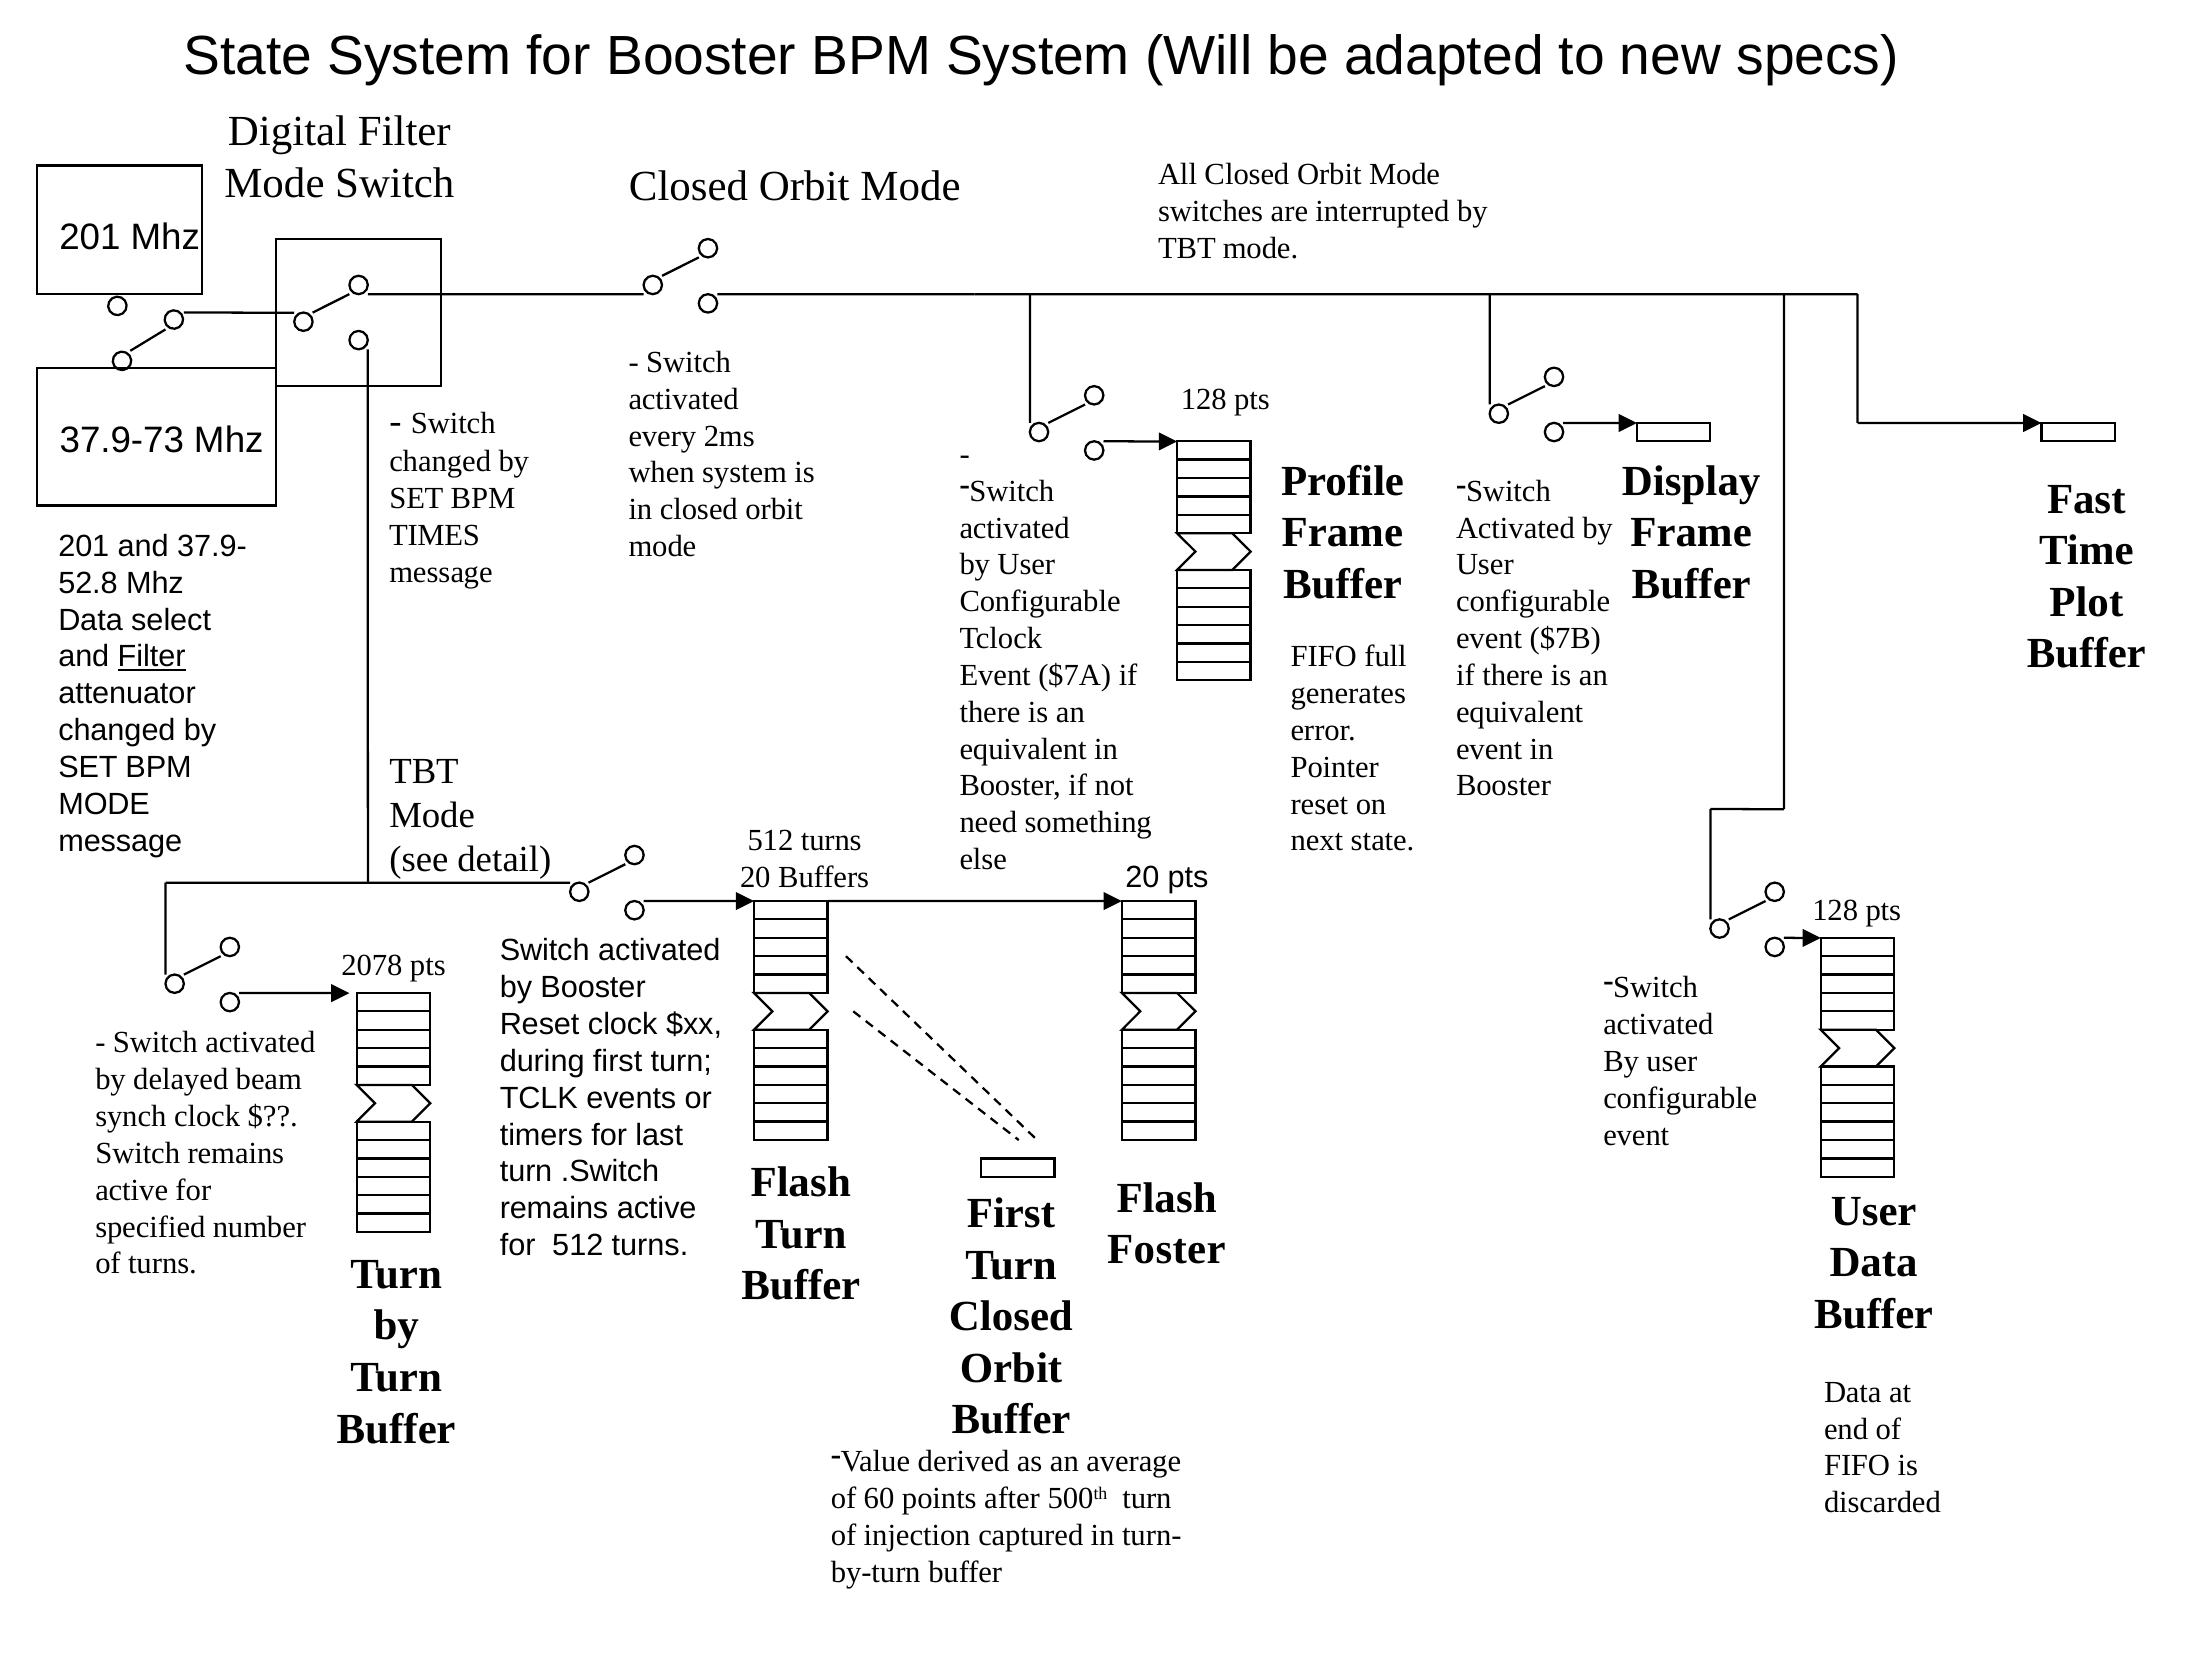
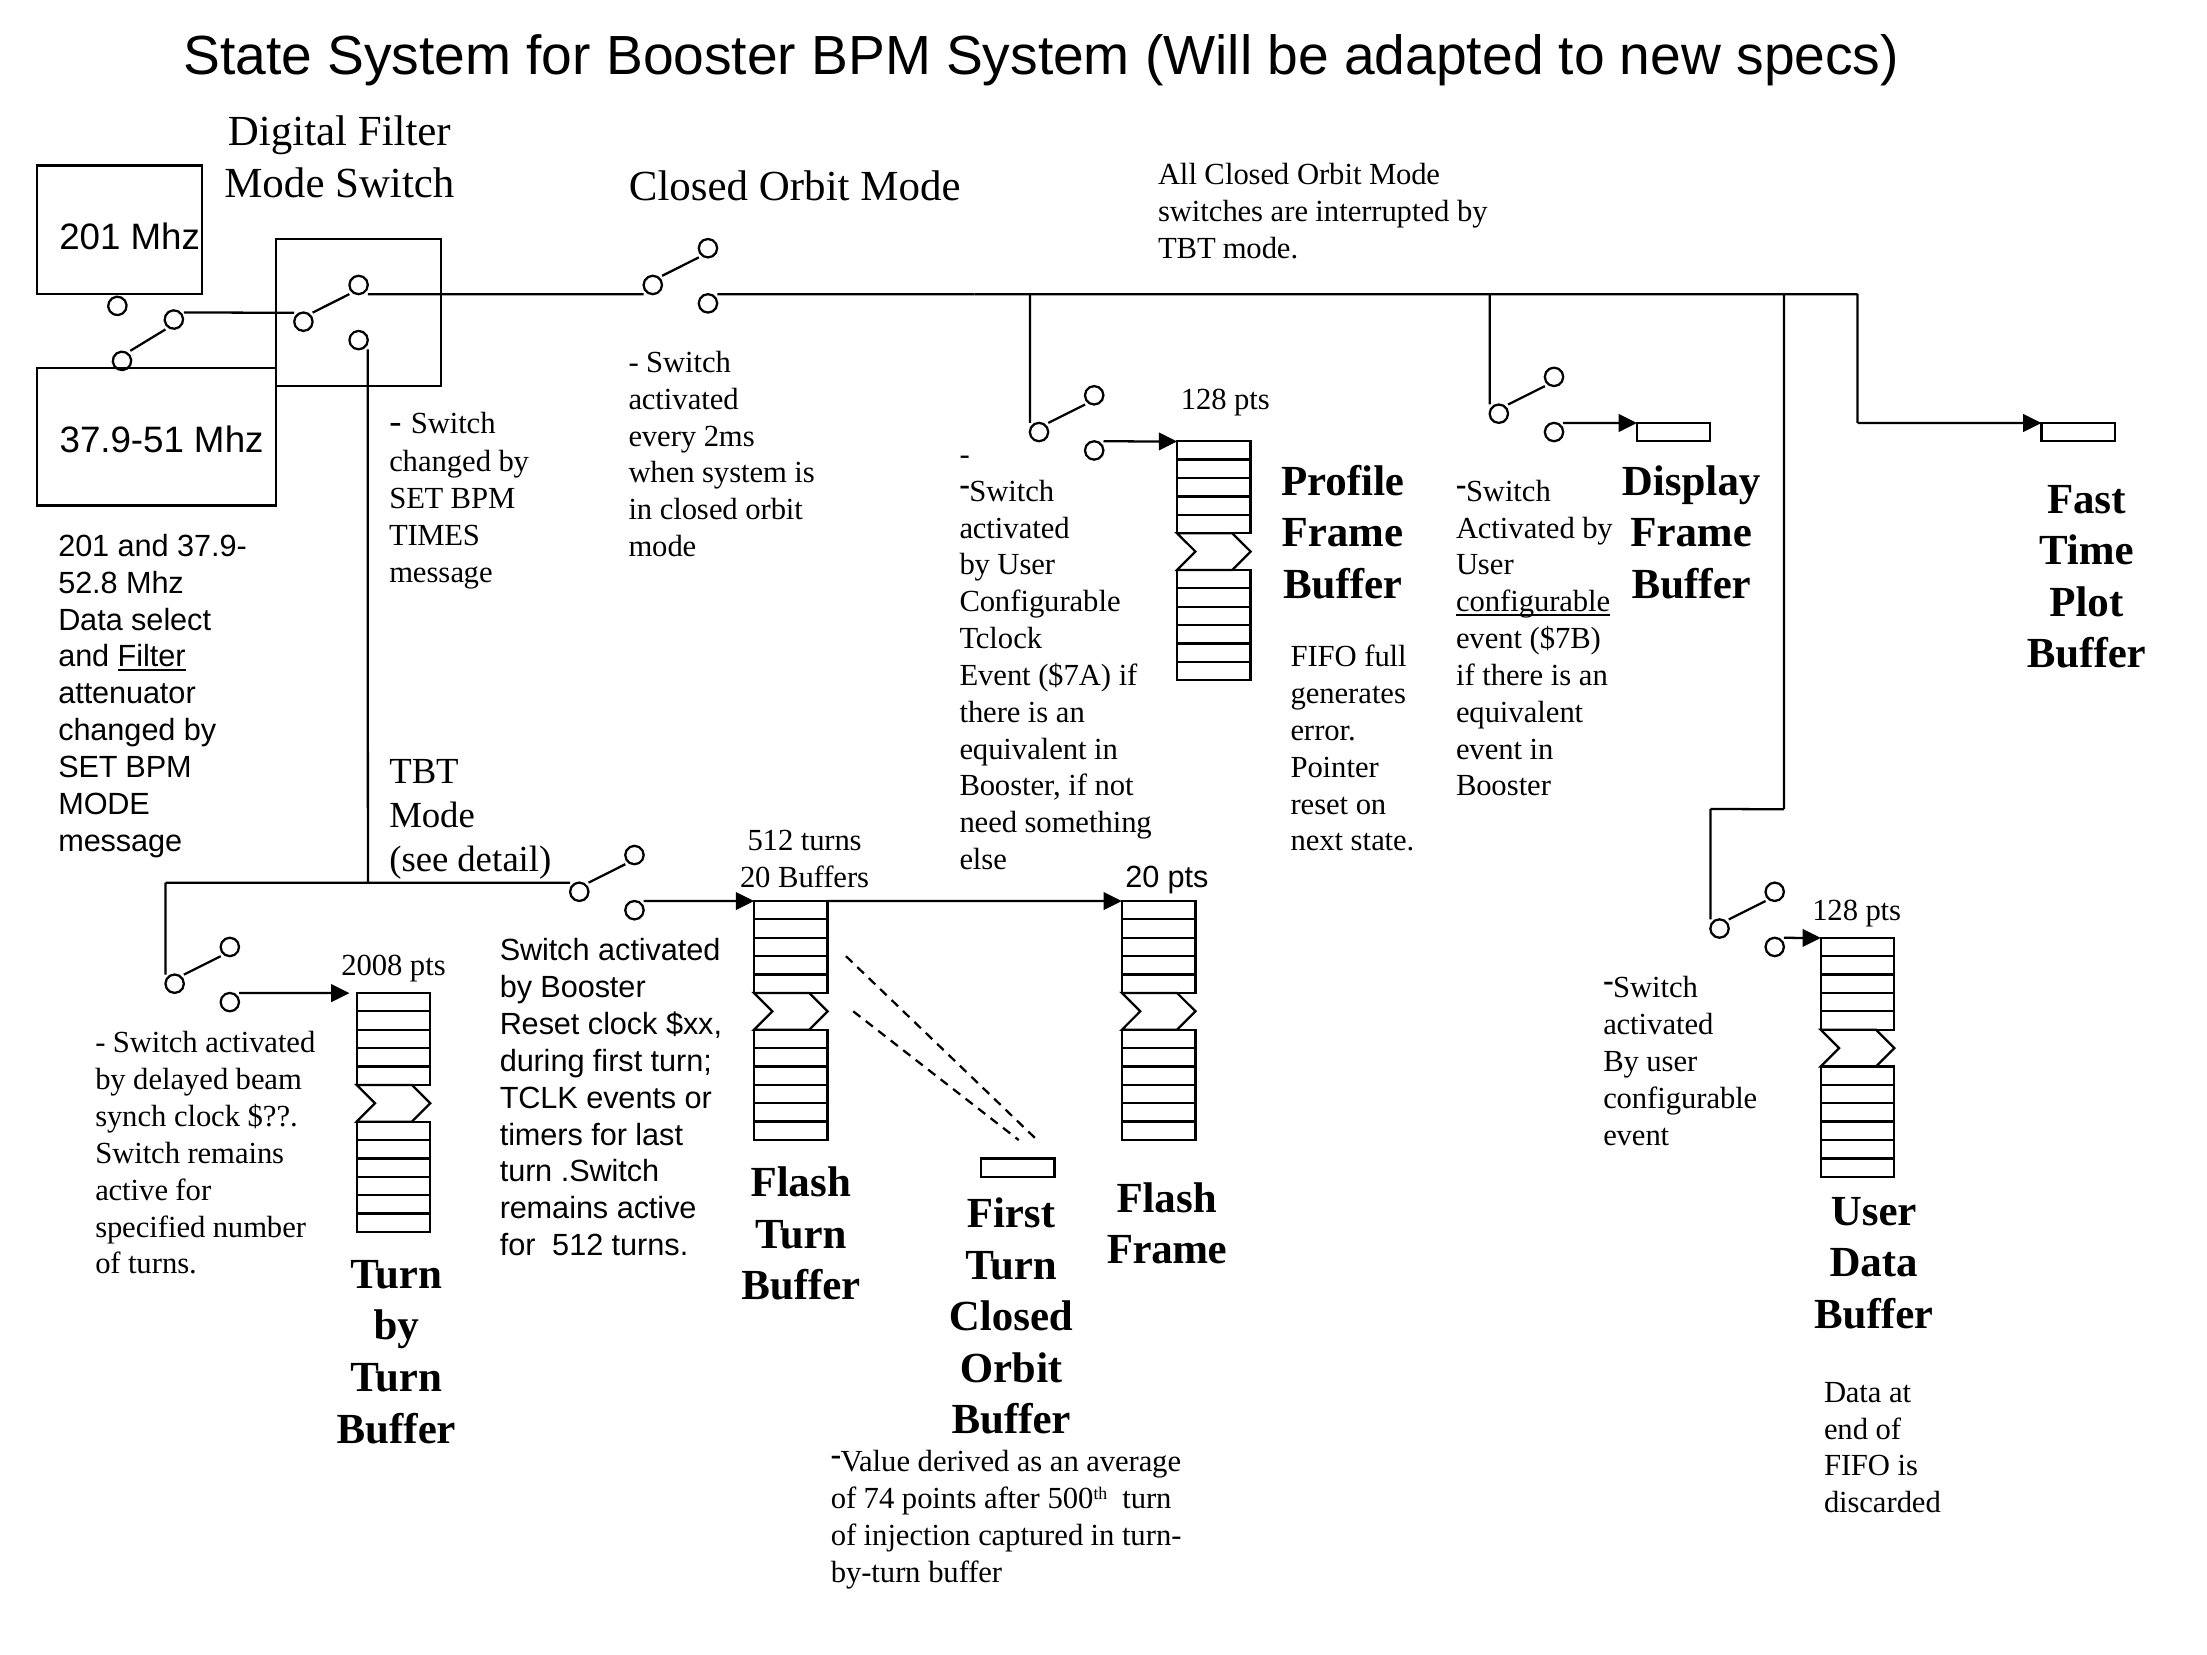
37.9-73: 37.9-73 -> 37.9-51
configurable at (1533, 602) underline: none -> present
2078: 2078 -> 2008
Foster at (1166, 1250): Foster -> Frame
60: 60 -> 74
